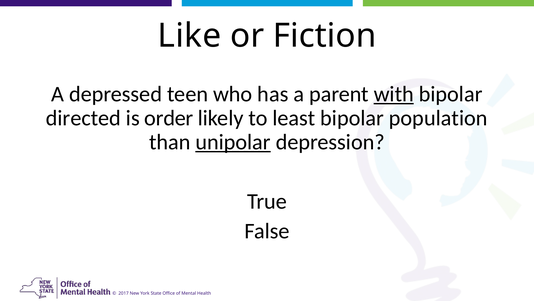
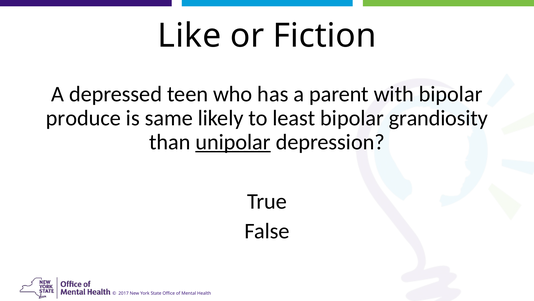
with underline: present -> none
directed: directed -> produce
order: order -> same
population: population -> grandiosity
